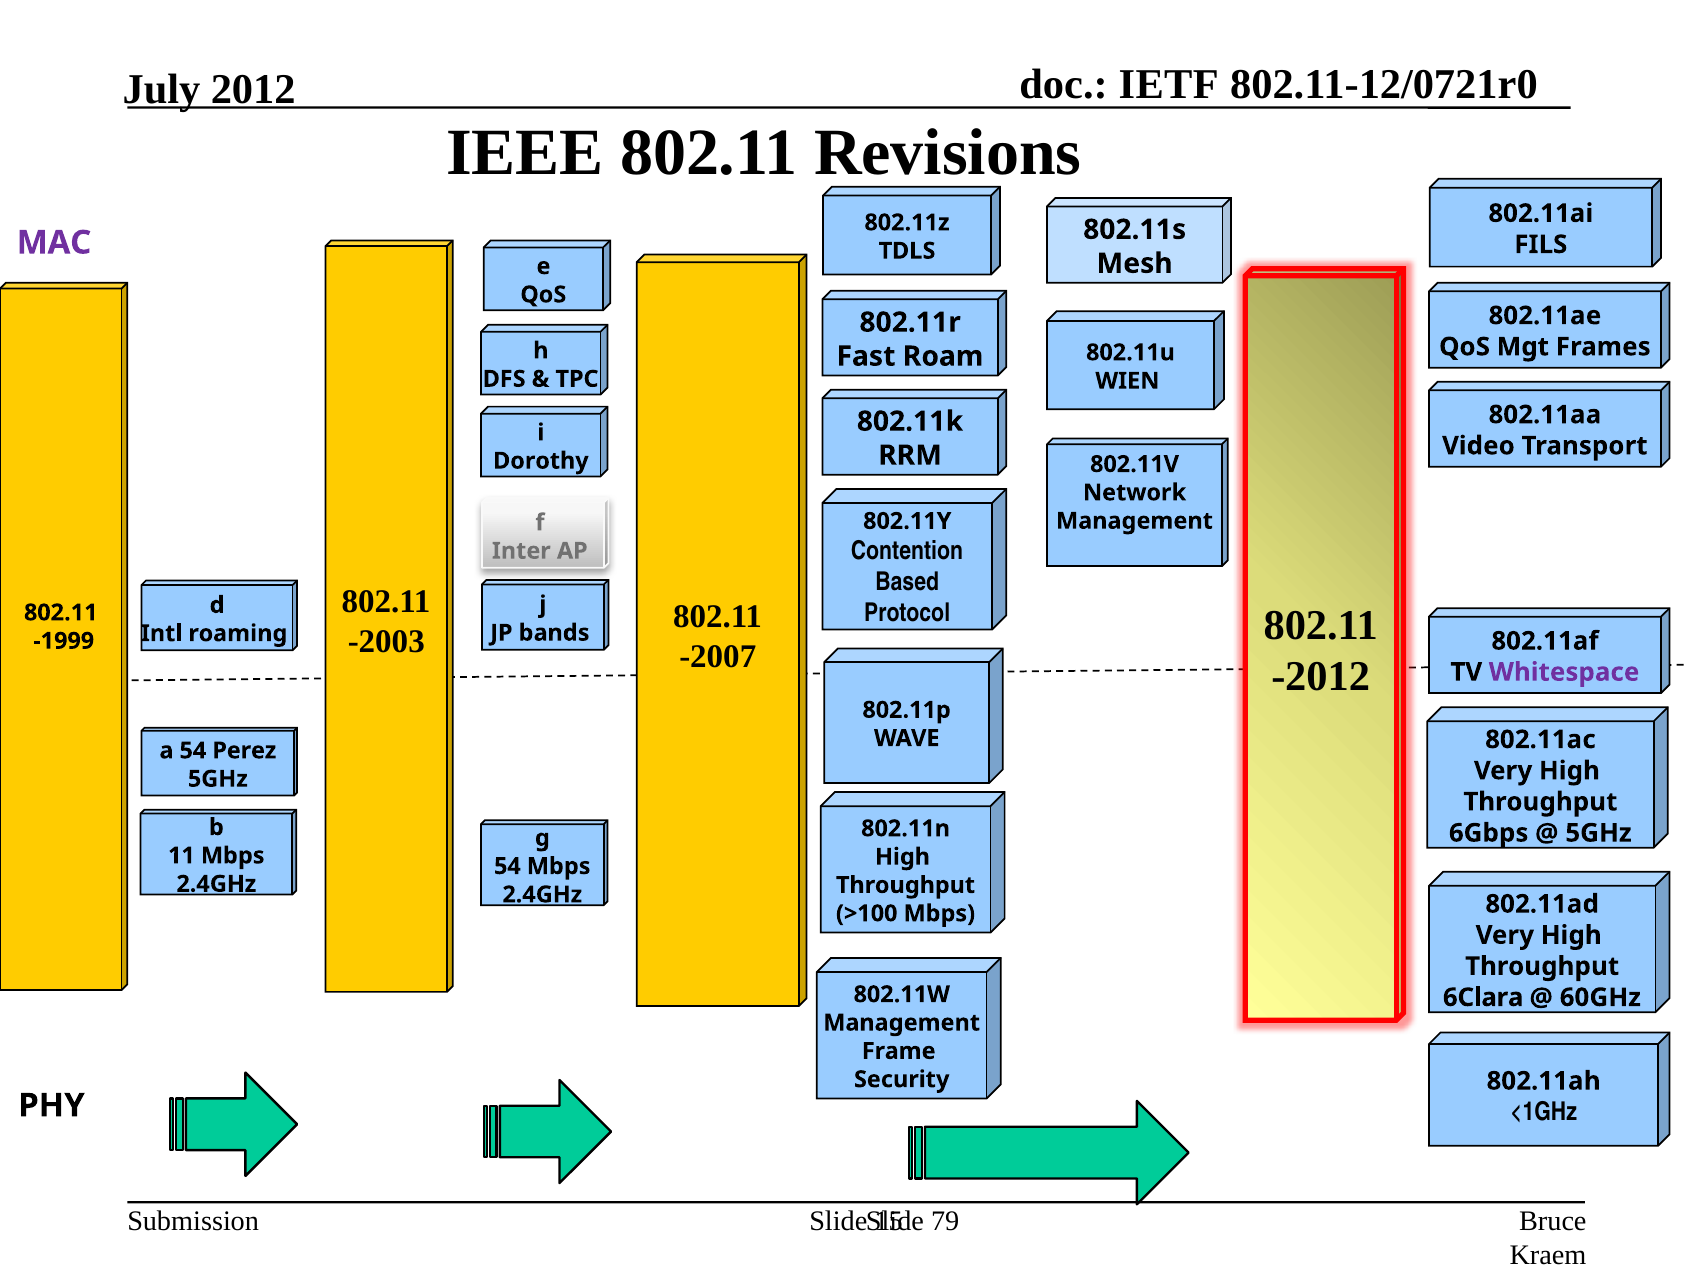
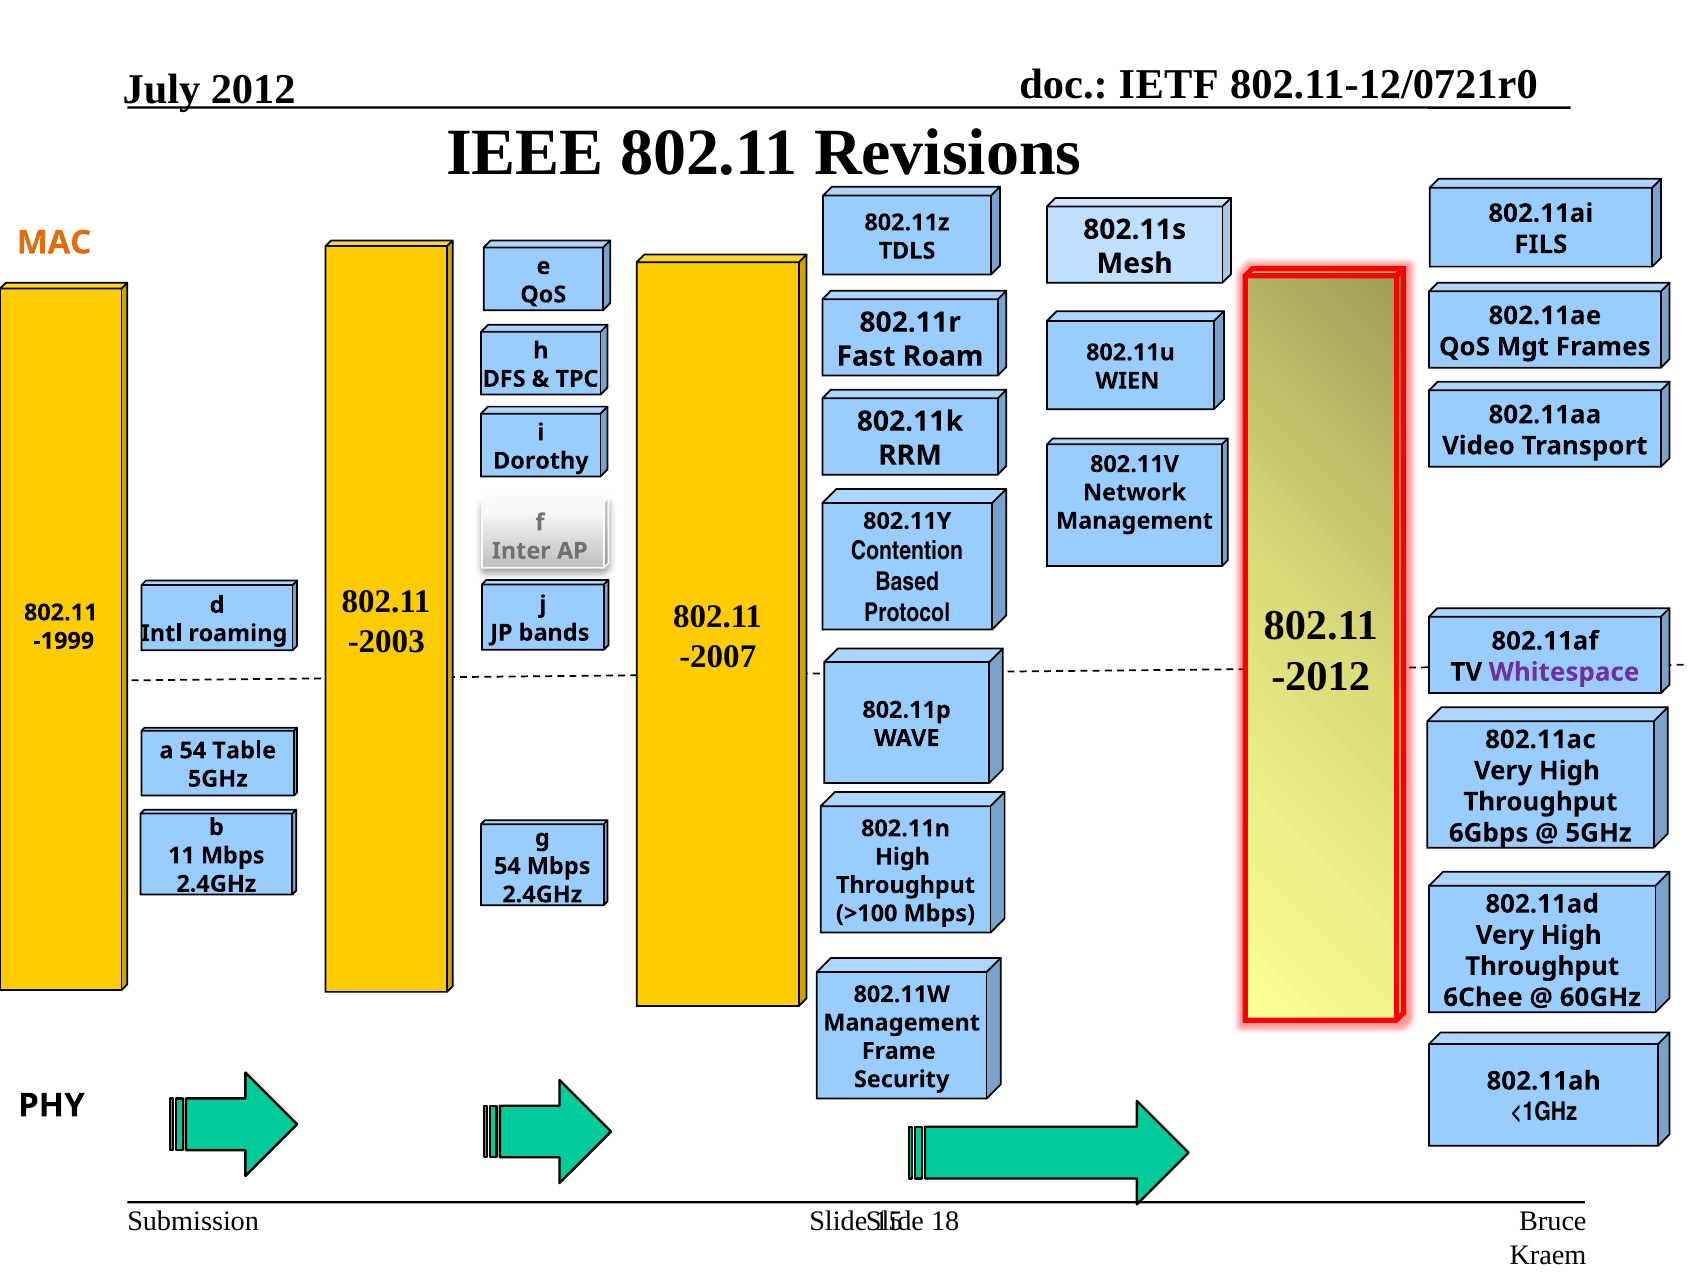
MAC colour: purple -> orange
Perez: Perez -> Table
6Clara: 6Clara -> 6Chee
79: 79 -> 18
